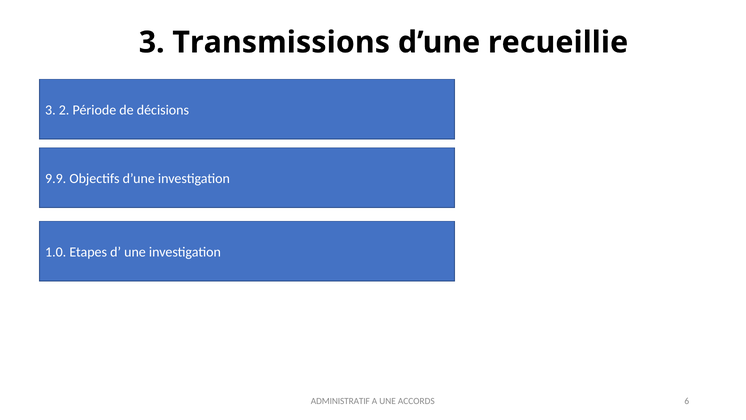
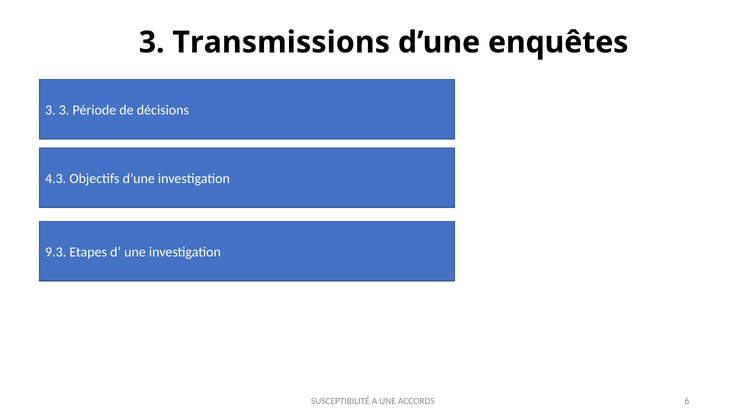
recueillie: recueillie -> enquêtes
3 2: 2 -> 3
9.9: 9.9 -> 4.3
1.0: 1.0 -> 9.3
ADMINISTRATIF: ADMINISTRATIF -> SUSCEPTIBILITÉ
